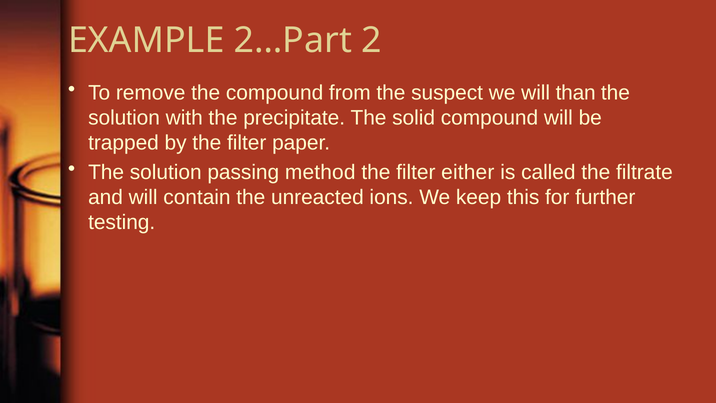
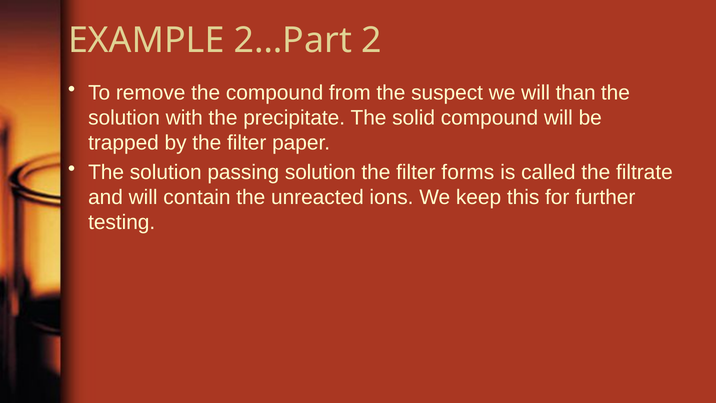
passing method: method -> solution
either: either -> forms
